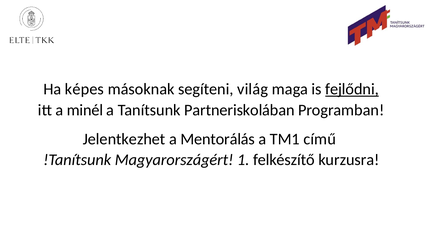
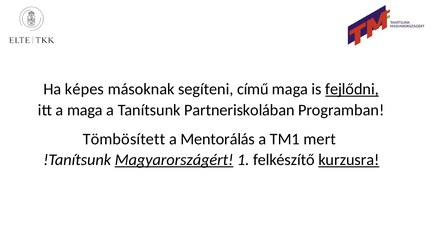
világ: világ -> című
a minél: minél -> maga
Jelentkezhet: Jelentkezhet -> Tömbösített
című: című -> mert
Magyarországért underline: none -> present
kurzusra underline: none -> present
